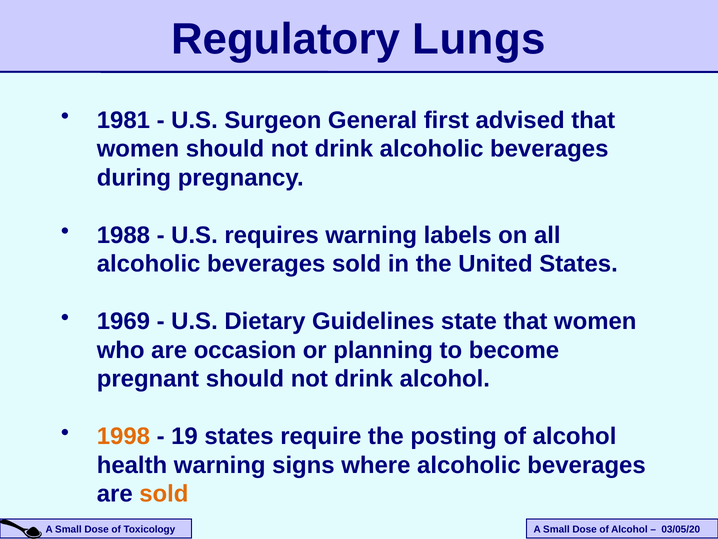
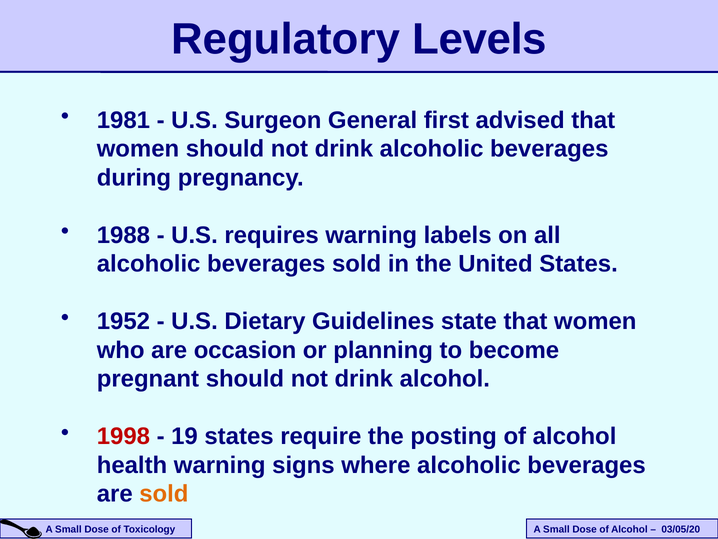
Lungs: Lungs -> Levels
1969: 1969 -> 1952
1998 colour: orange -> red
